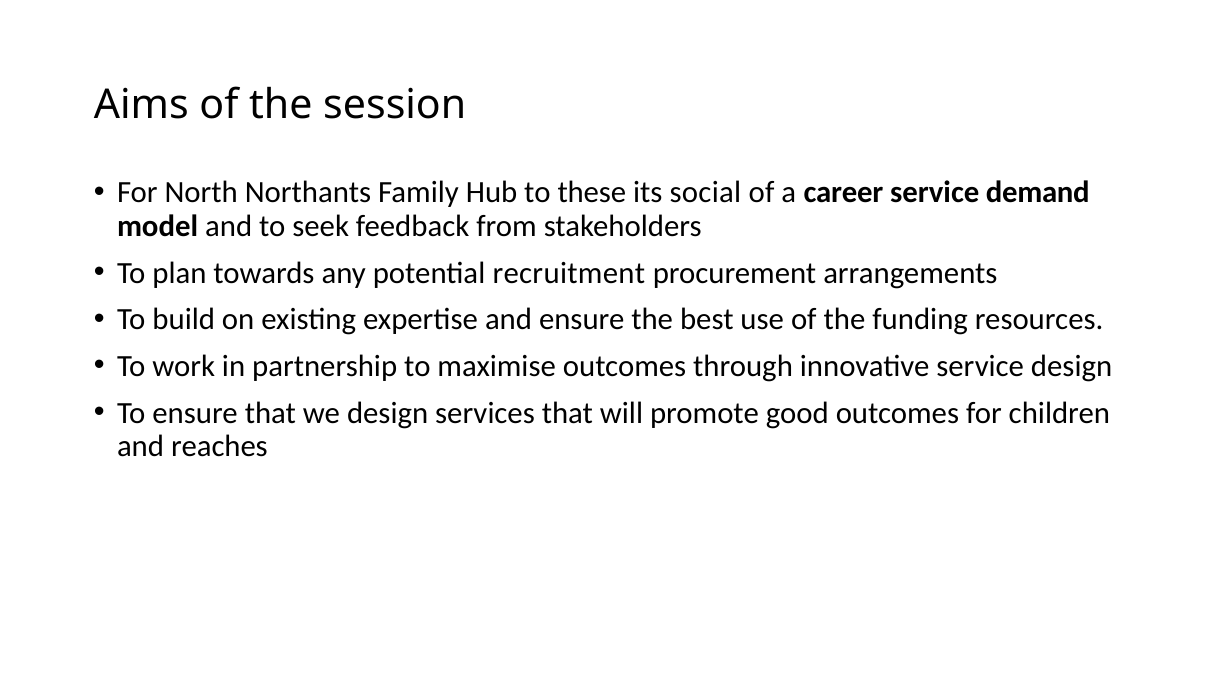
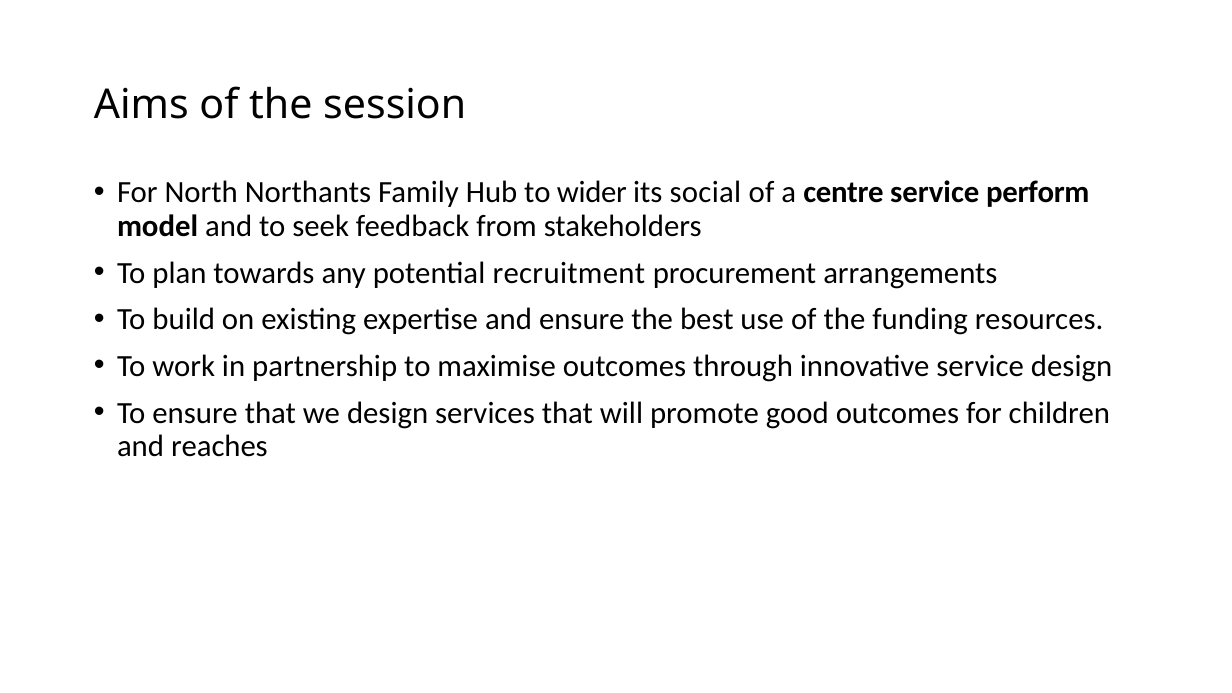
these: these -> wider
career: career -> centre
demand: demand -> perform
